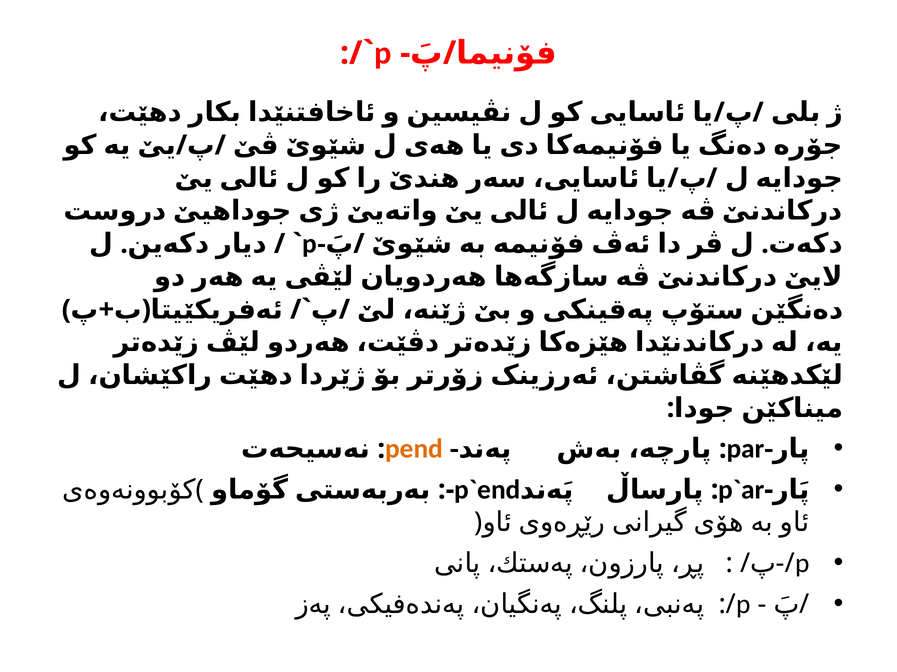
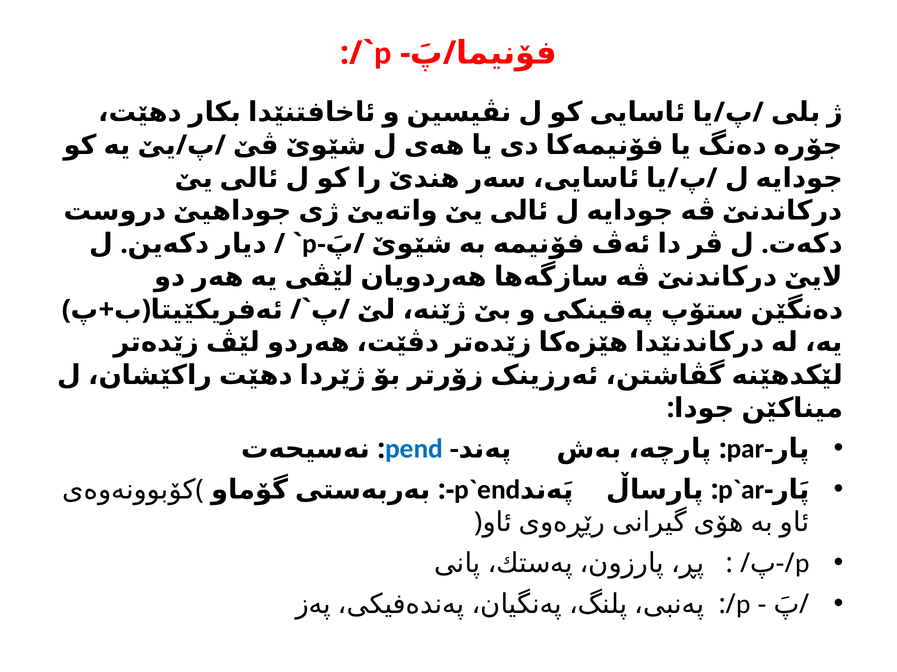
pend colour: orange -> blue
